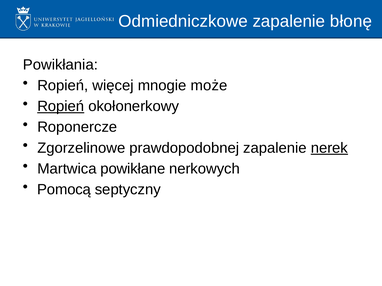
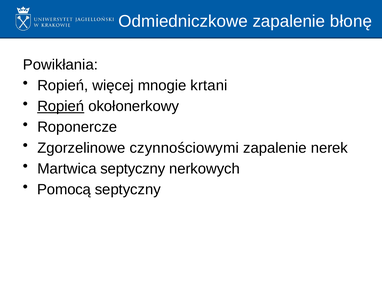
może: może -> krtani
prawdopodobnej: prawdopodobnej -> czynnościowymi
nerek underline: present -> none
Martwica powikłane: powikłane -> septyczny
